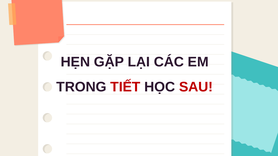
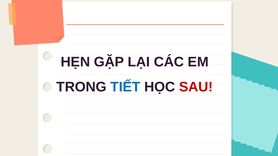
TIẾT colour: red -> blue
